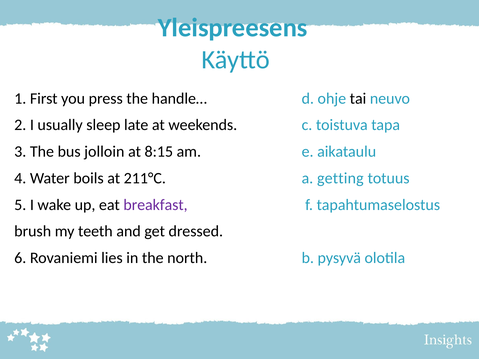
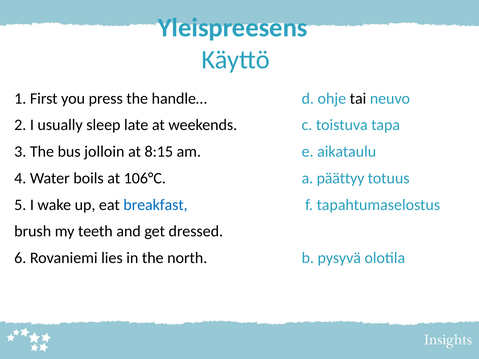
211°C: 211°C -> 106°C
getting: getting -> päättyy
breakfast colour: purple -> blue
